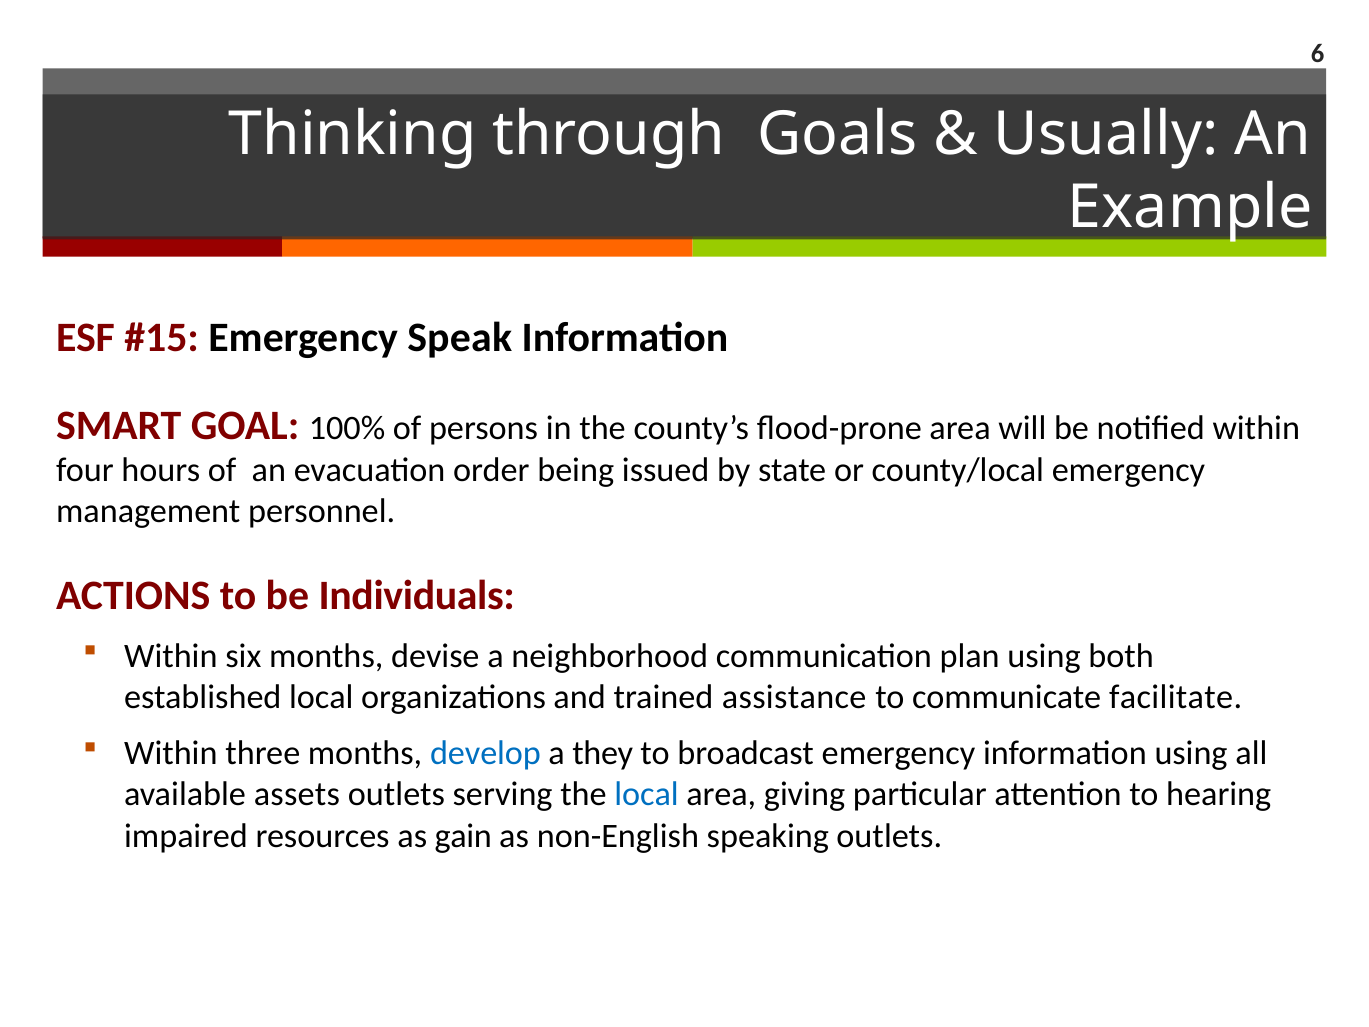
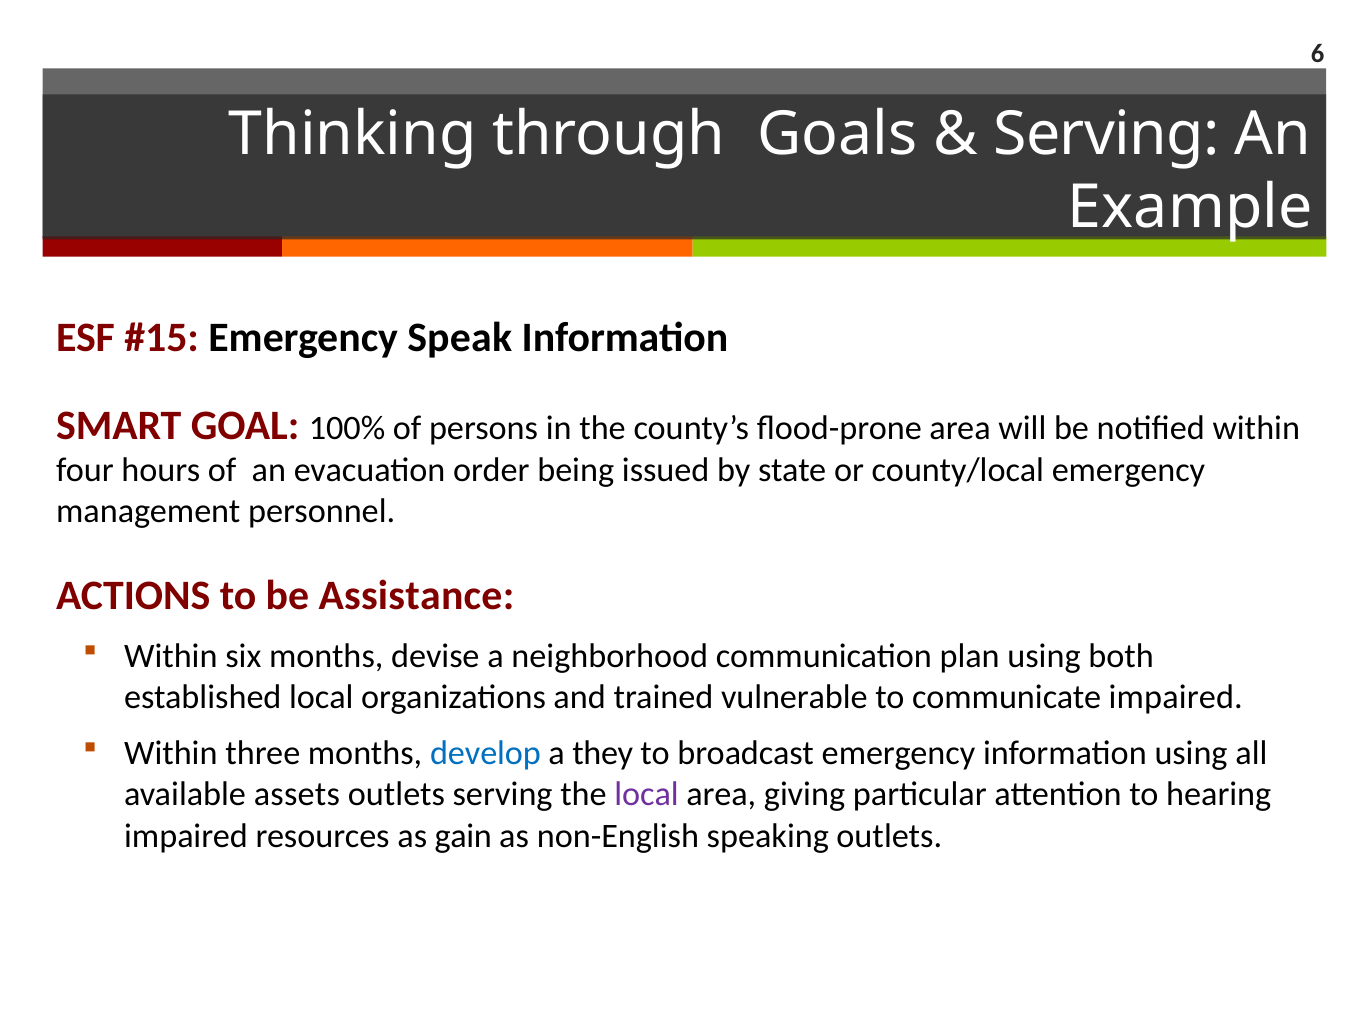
Usually at (1106, 135): Usually -> Serving
Individuals: Individuals -> Assistance
assistance: assistance -> vulnerable
communicate facilitate: facilitate -> impaired
local at (647, 794) colour: blue -> purple
